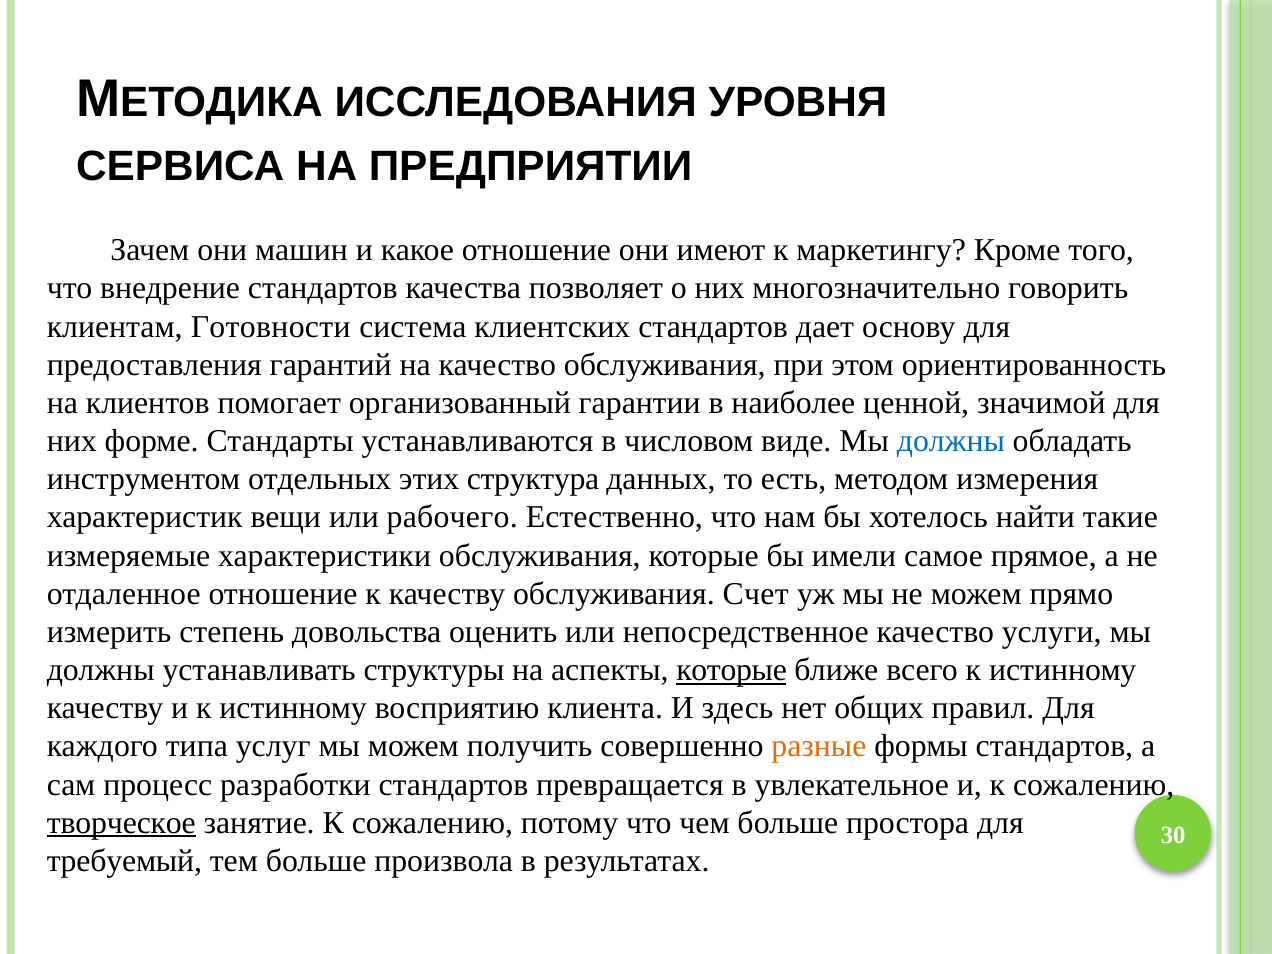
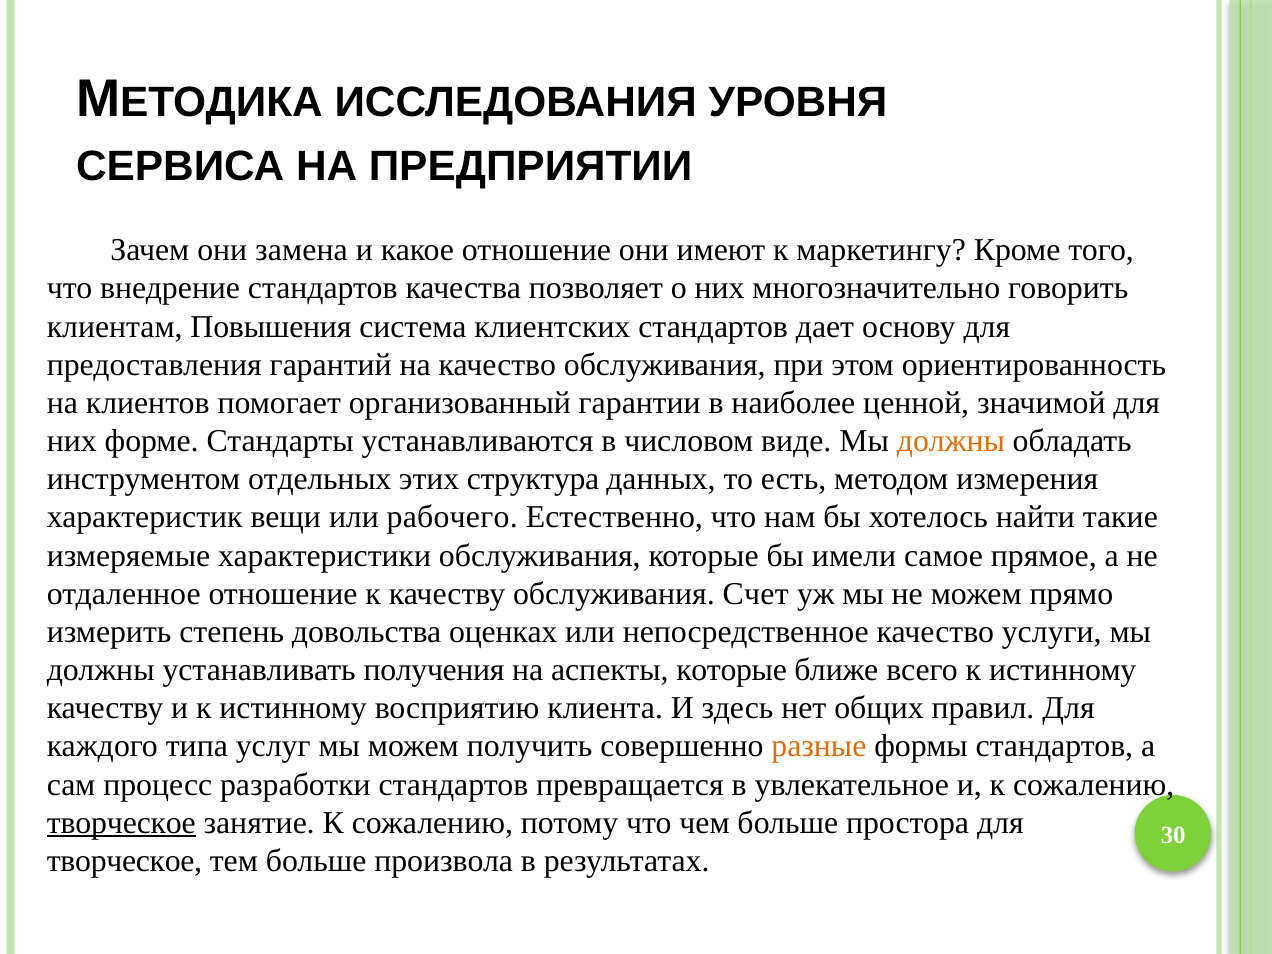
машин: машин -> замена
Готовности: Готовности -> Повышения
должны at (951, 441) colour: blue -> orange
оценить: оценить -> оценках
структуры: структуры -> получения
которые at (732, 670) underline: present -> none
требуемый at (124, 861): требуемый -> творческое
